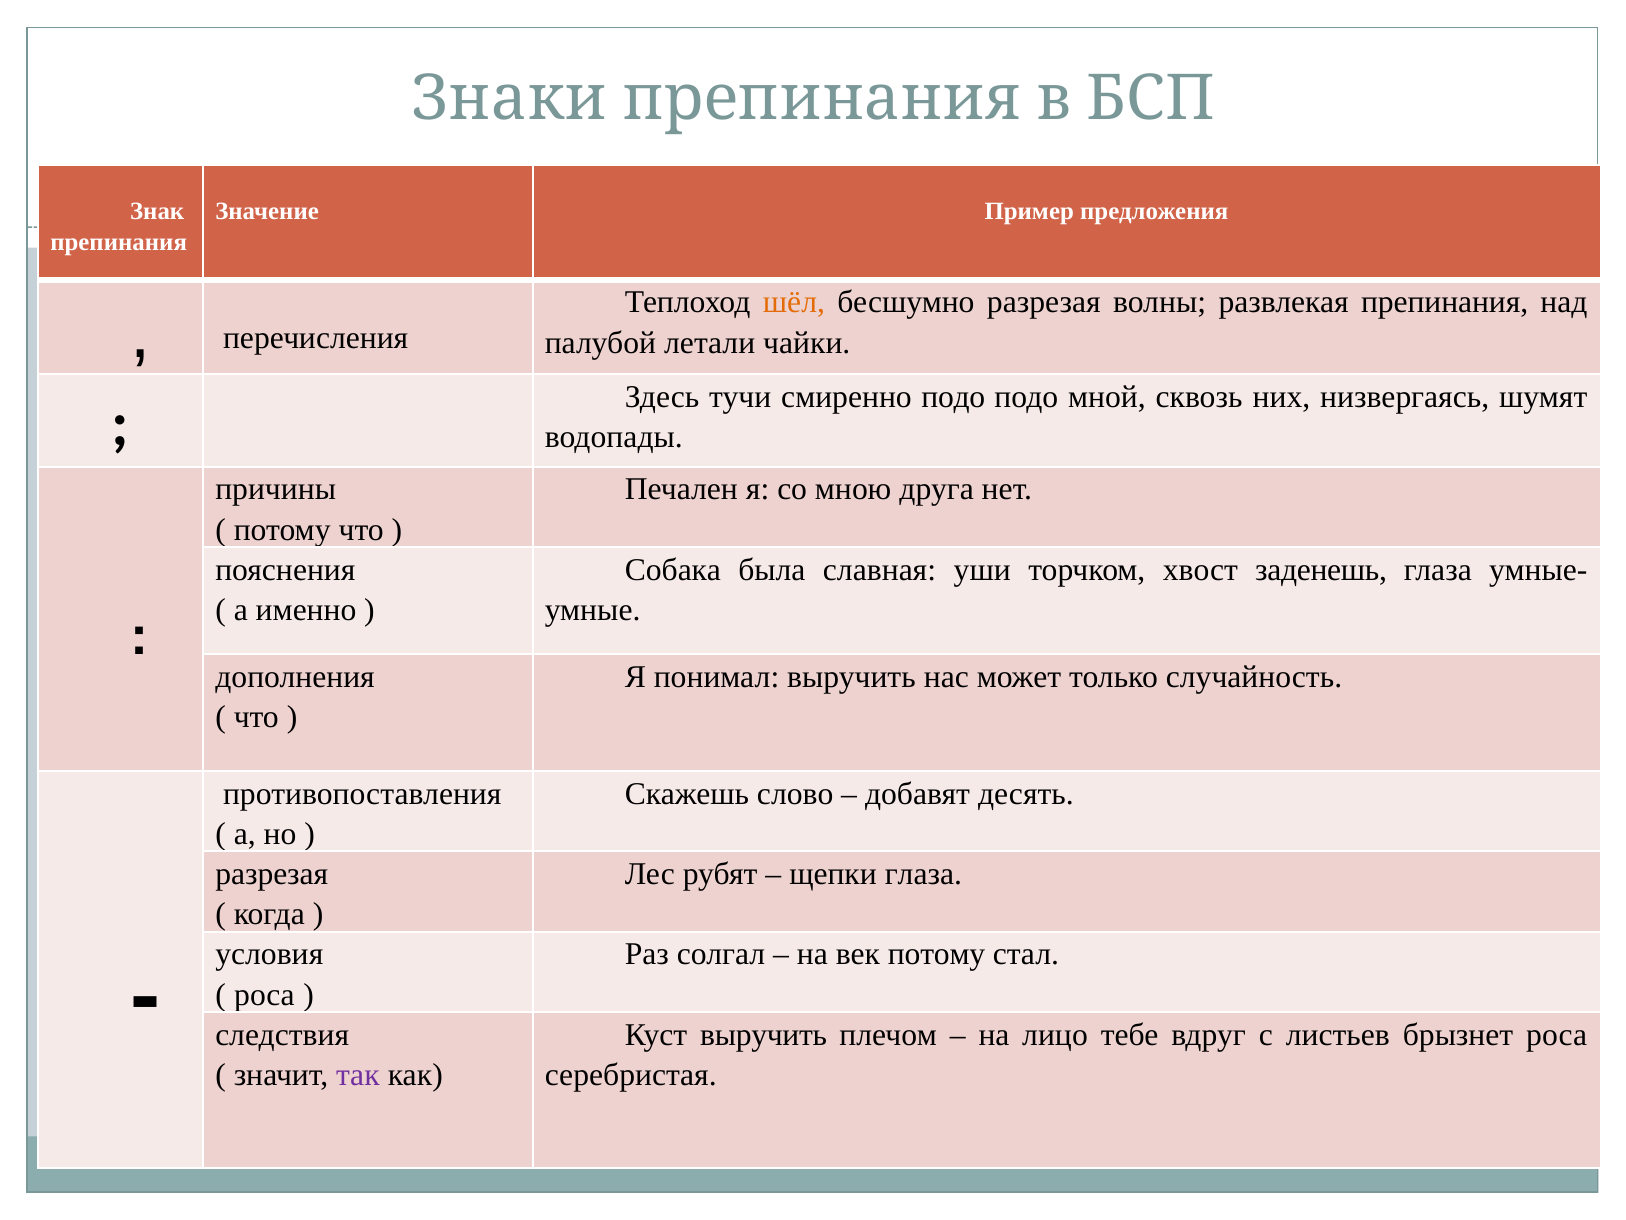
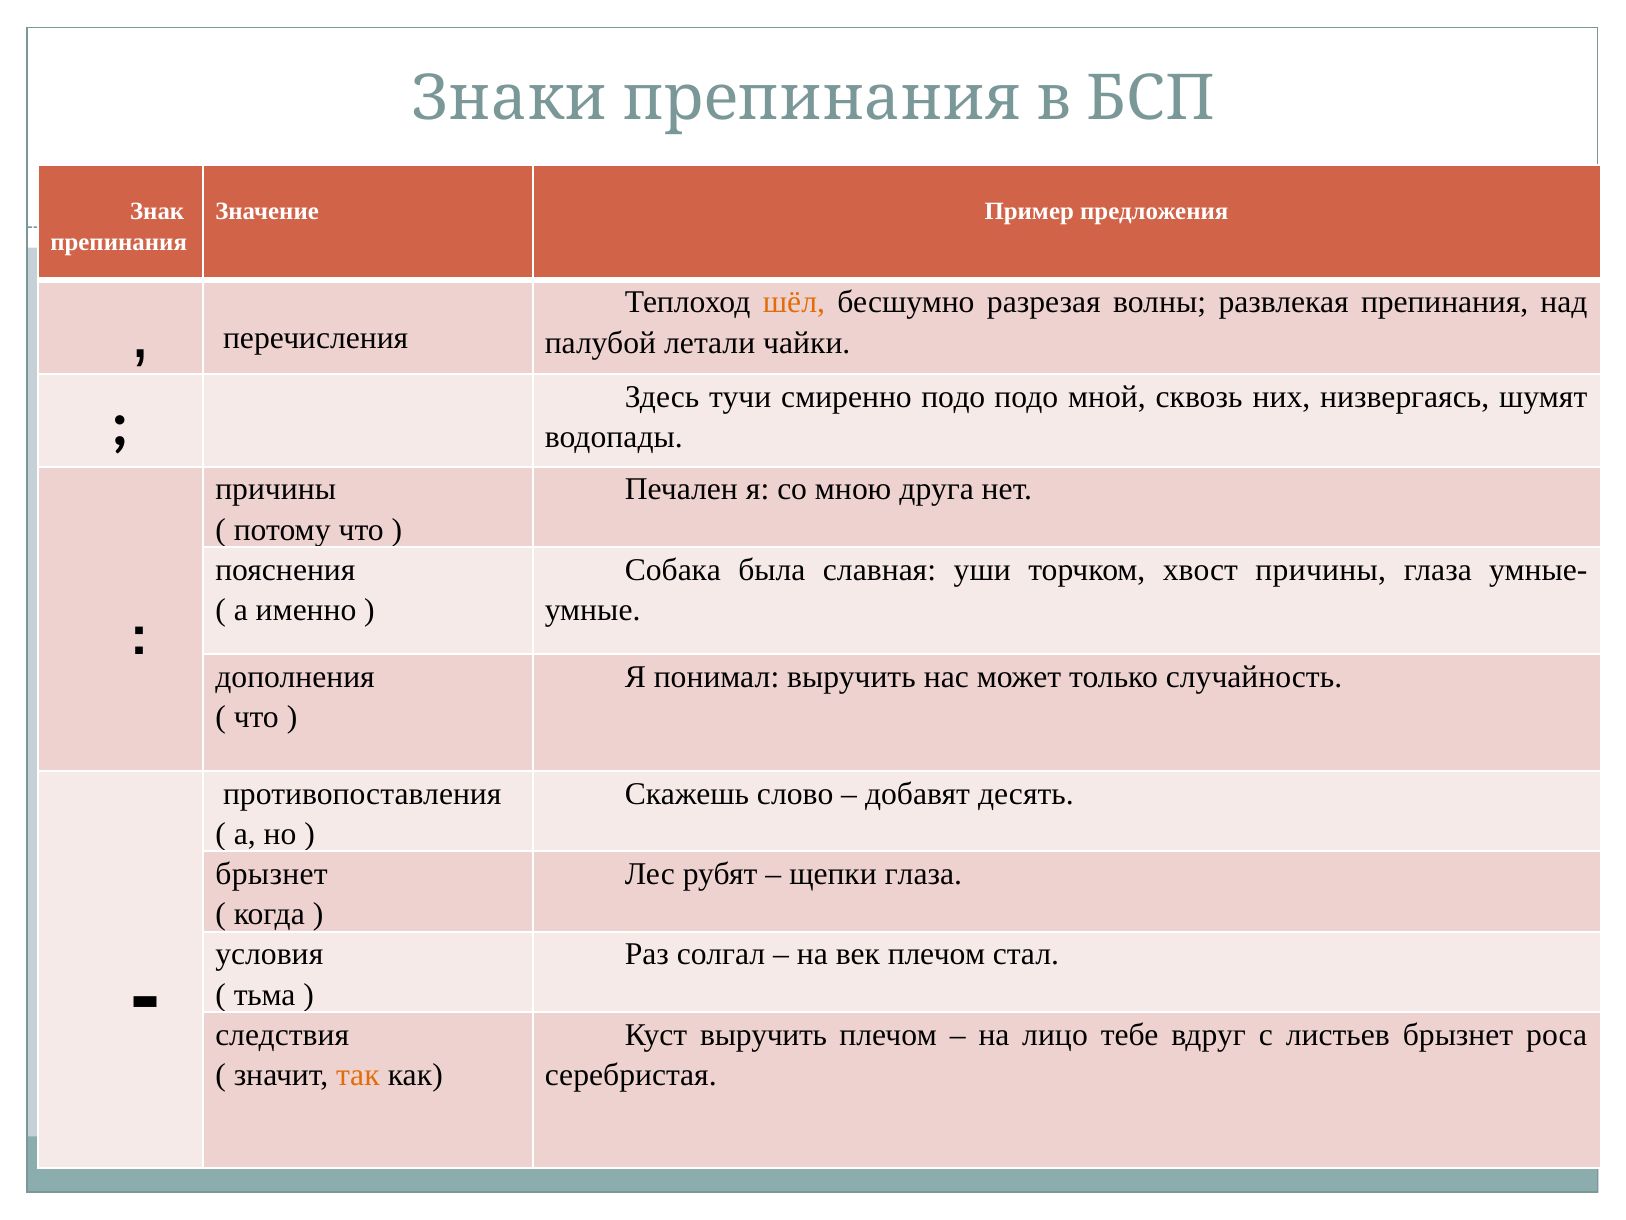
хвост заденешь: заденешь -> причины
разрезая at (272, 874): разрезая -> брызнет
век потому: потому -> плечом
роса at (264, 994): роса -> тьма
так colour: purple -> orange
